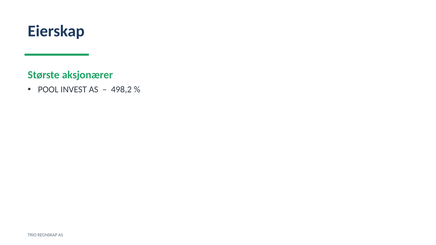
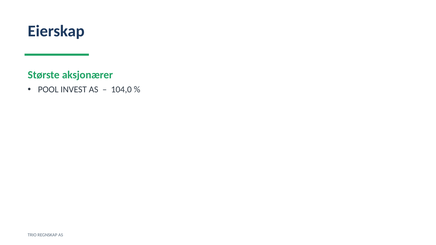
498,2: 498,2 -> 104,0
